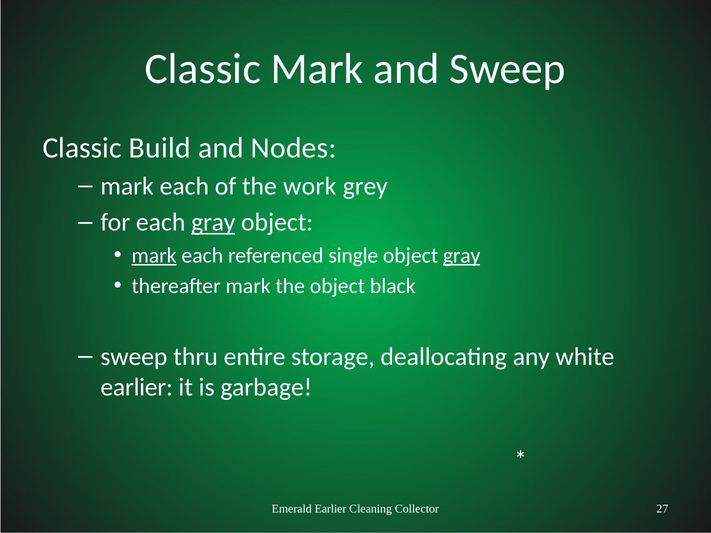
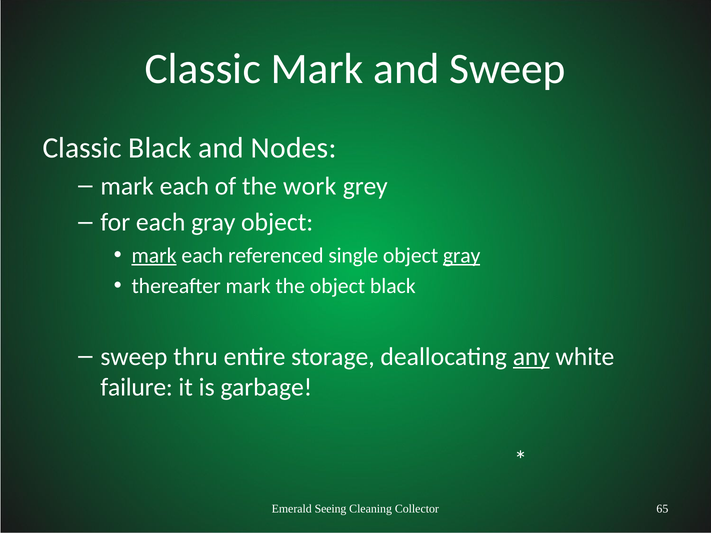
Classic Build: Build -> Black
gray at (213, 223) underline: present -> none
any underline: none -> present
earlier at (137, 388): earlier -> failure
Emerald Earlier: Earlier -> Seeing
27: 27 -> 65
